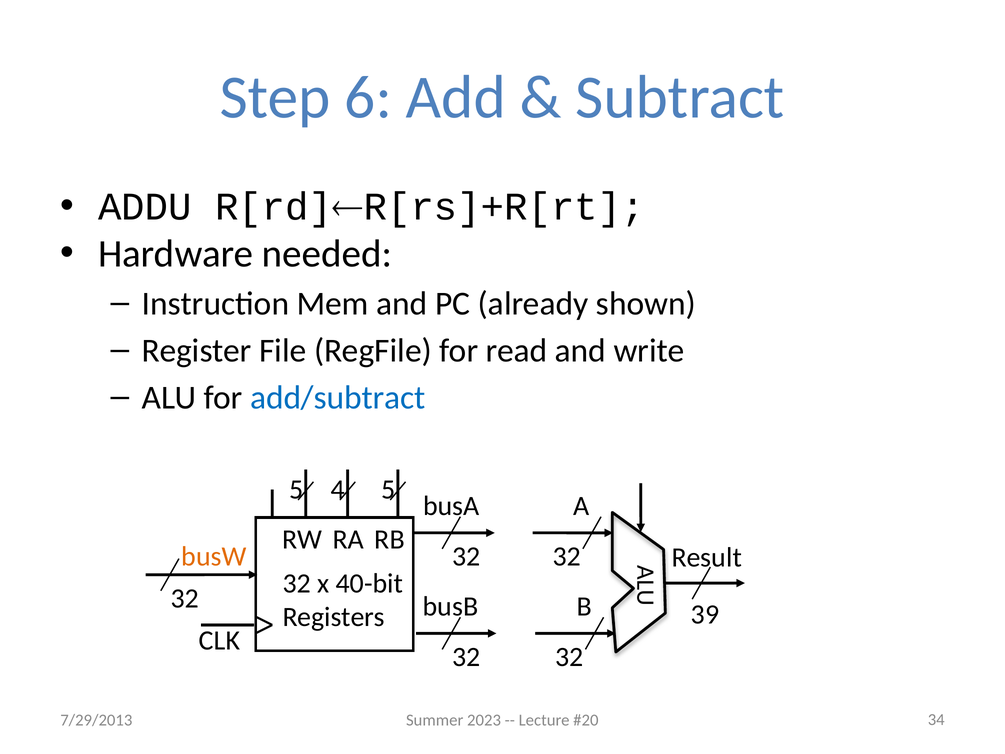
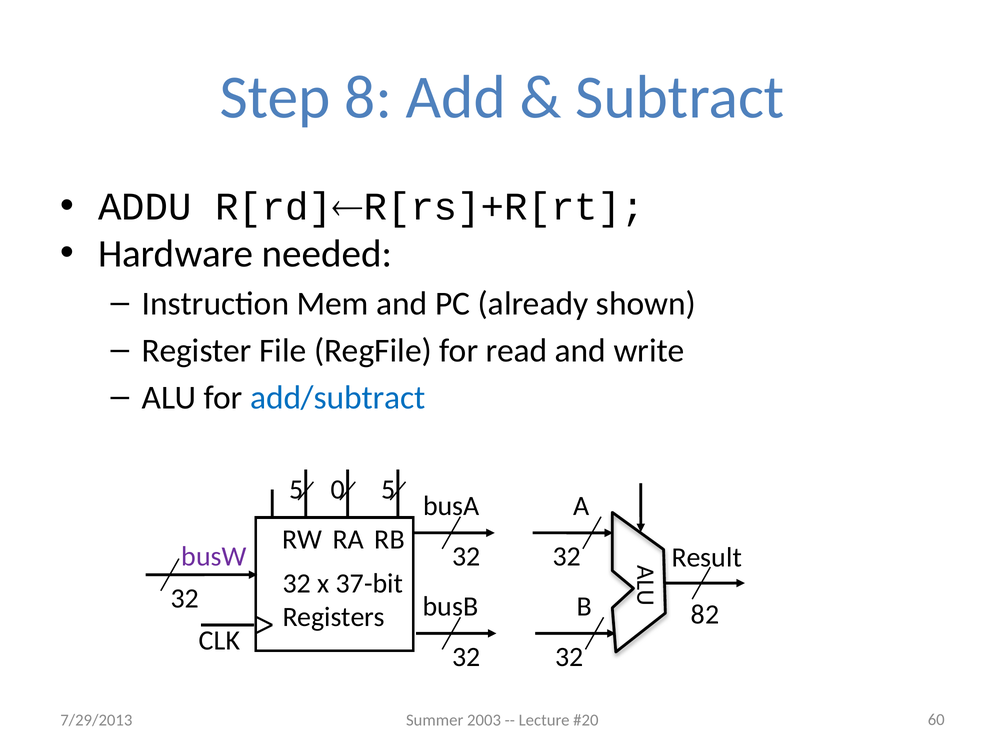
6: 6 -> 8
4: 4 -> 0
busW colour: orange -> purple
40-bit: 40-bit -> 37-bit
39: 39 -> 82
2023: 2023 -> 2003
34: 34 -> 60
